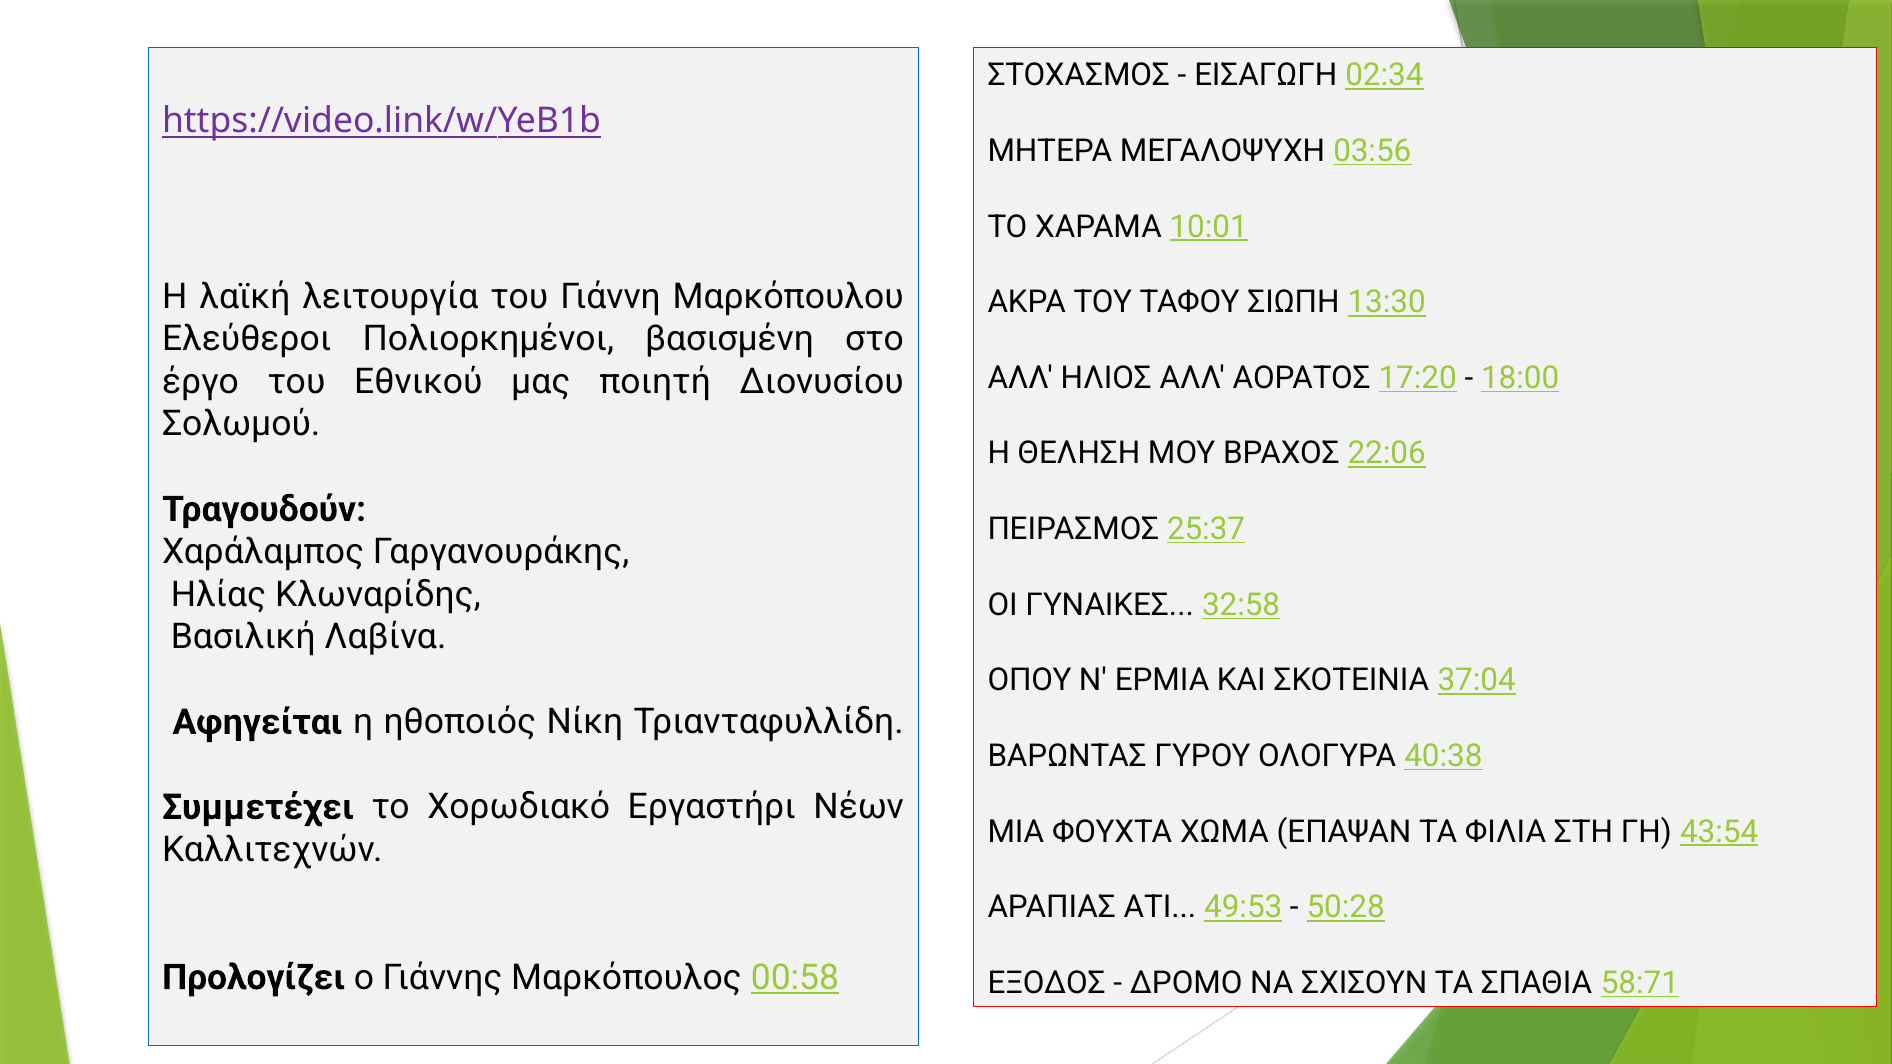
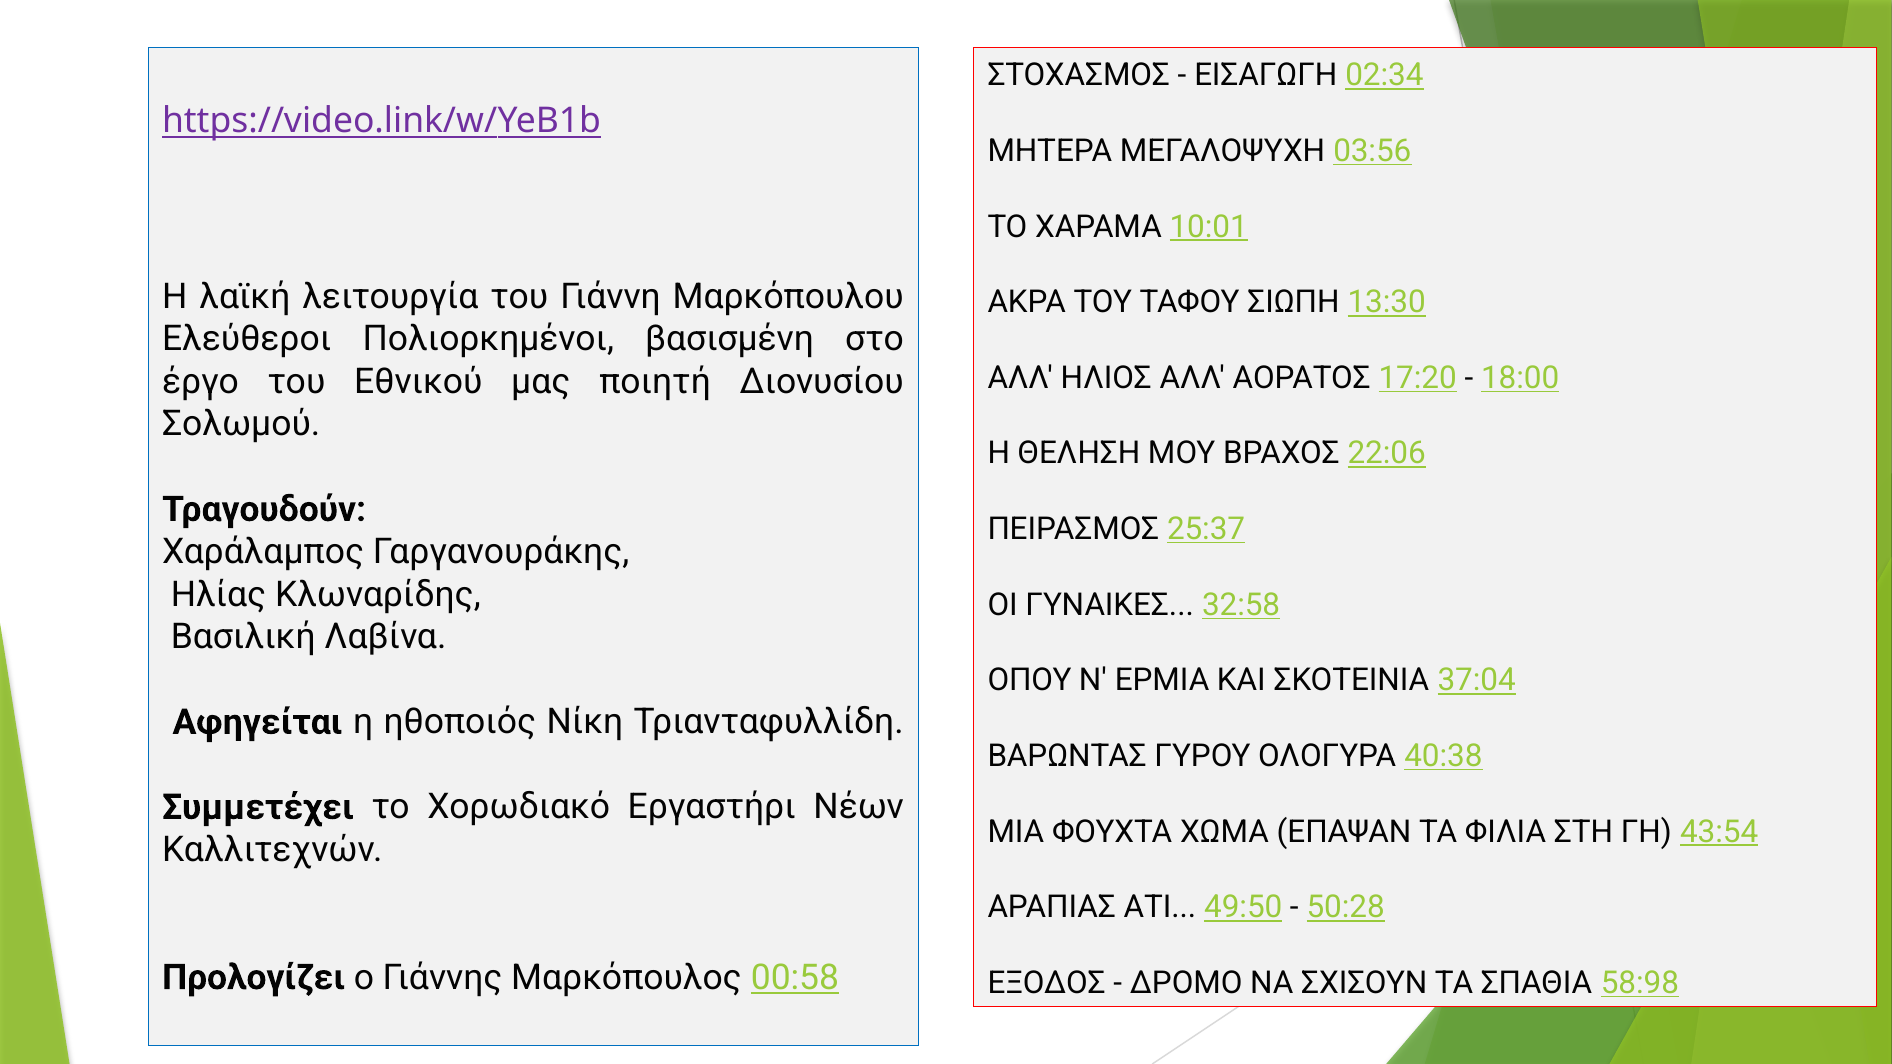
49:53: 49:53 -> 49:50
58:71: 58:71 -> 58:98
